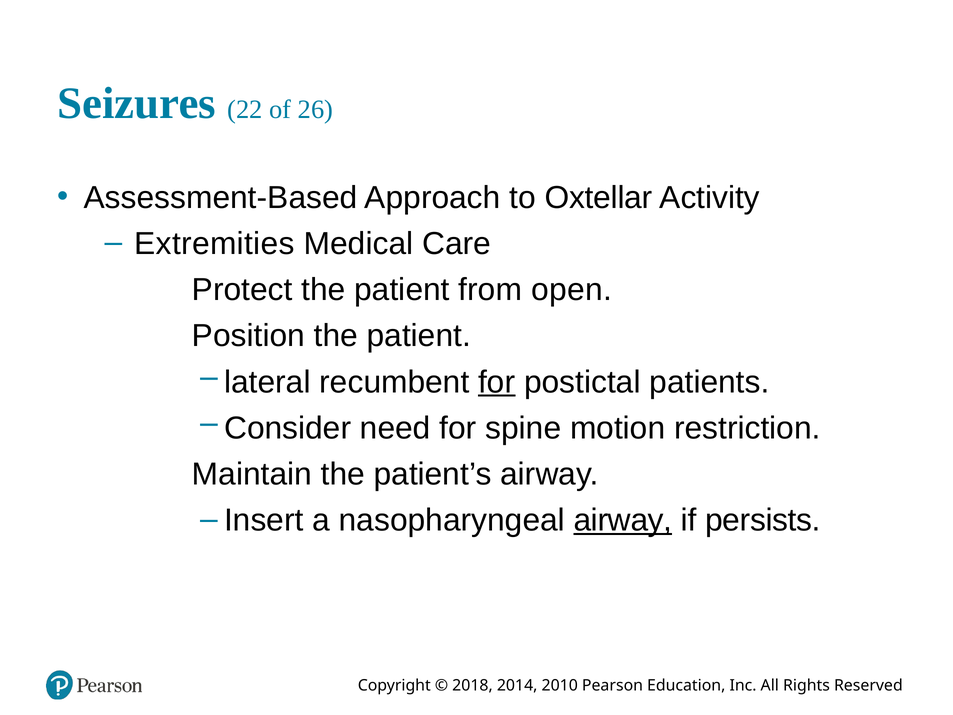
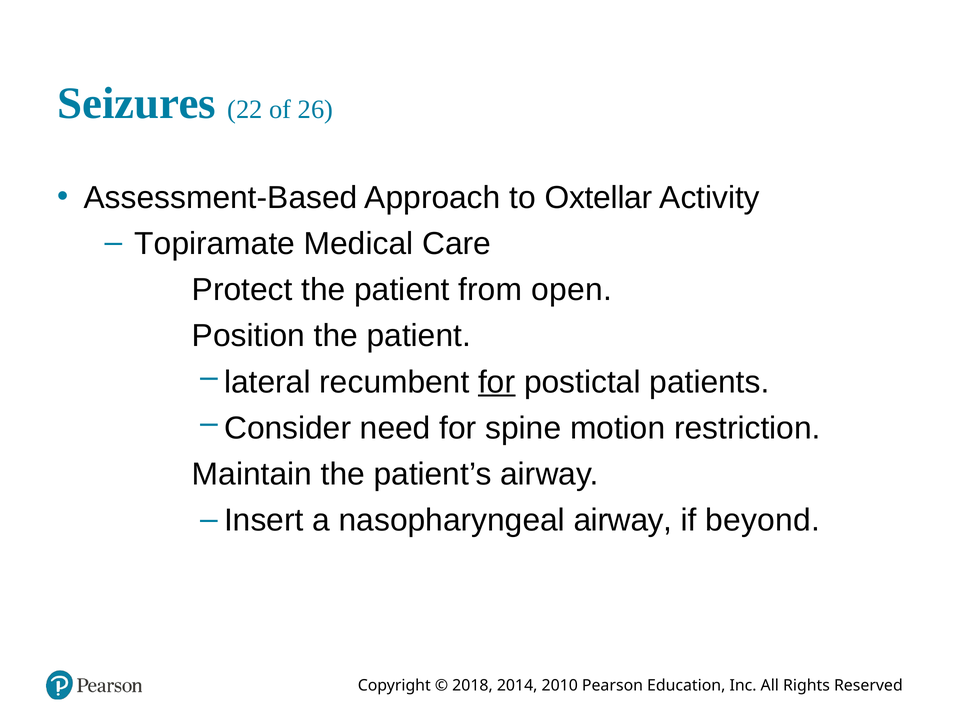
Extremities: Extremities -> Topiramate
airway at (623, 520) underline: present -> none
persists: persists -> beyond
